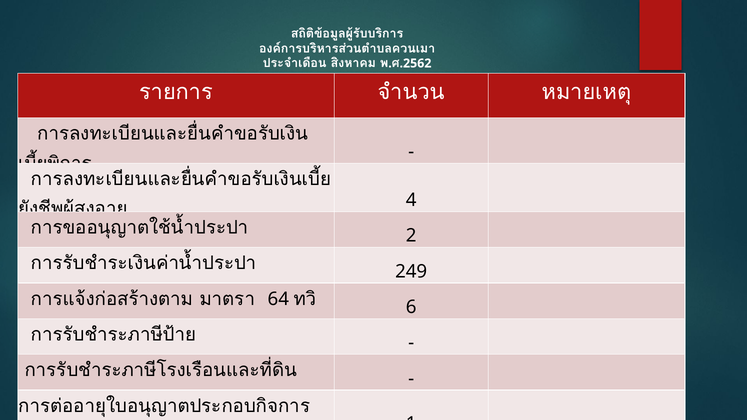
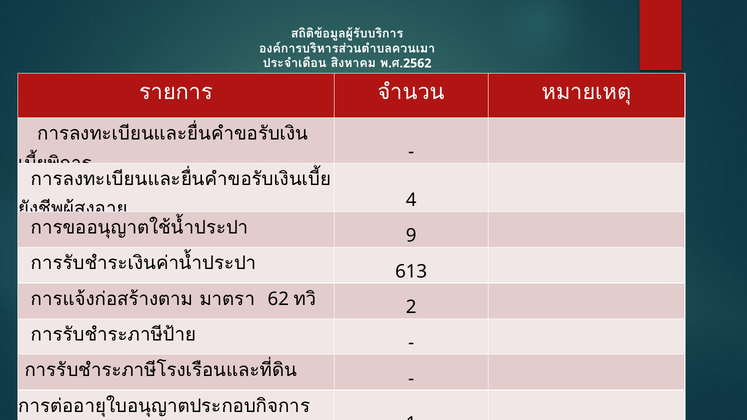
2: 2 -> 9
249: 249 -> 613
64: 64 -> 62
6: 6 -> 2
